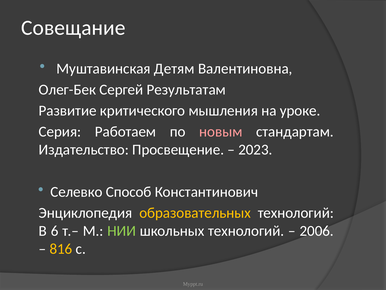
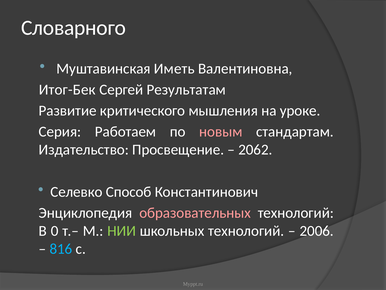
Совещание: Совещание -> Словарного
Детям: Детям -> Иметь
Олег-Бек: Олег-Бек -> Итог-Бек
2023: 2023 -> 2062
образовательных colour: yellow -> pink
6: 6 -> 0
816 colour: yellow -> light blue
